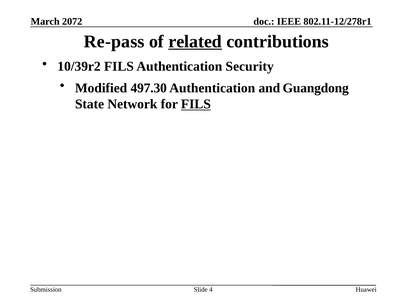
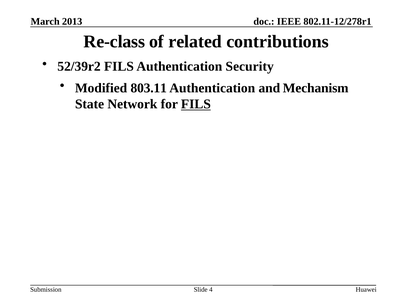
2072: 2072 -> 2013
Re-pass: Re-pass -> Re-class
related underline: present -> none
10/39r2: 10/39r2 -> 52/39r2
497.30: 497.30 -> 803.11
Guangdong: Guangdong -> Mechanism
